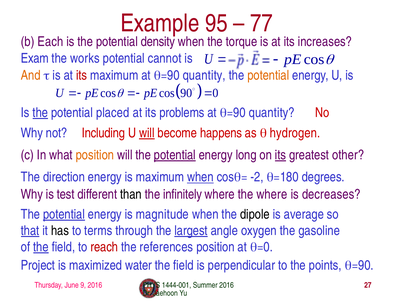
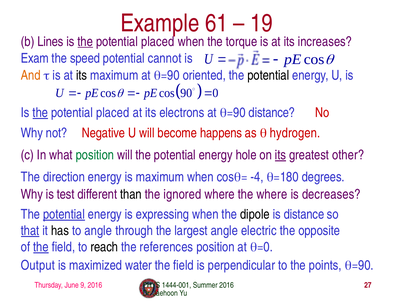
95: 95 -> 61
77: 77 -> 19
Each: Each -> Lines
the at (85, 42) underline: none -> present
density at (158, 42): density -> placed
works: works -> speed
its at (82, 75) colour: red -> black
quantity at (204, 75): quantity -> oriented
potential at (268, 75) colour: orange -> black
problems: problems -> electrons
quantity at (272, 113): quantity -> distance
Including: Including -> Negative
will at (147, 133) underline: present -> none
position at (95, 155) colour: orange -> green
potential at (175, 155) underline: present -> none
long: long -> hole
when at (200, 177) underline: present -> none
-2: -2 -> -4
infinitely: infinitely -> ignored
magnitude: magnitude -> expressing
is average: average -> distance
to terms: terms -> angle
largest underline: present -> none
oxygen: oxygen -> electric
gasoline: gasoline -> opposite
reach colour: red -> black
Project: Project -> Output
